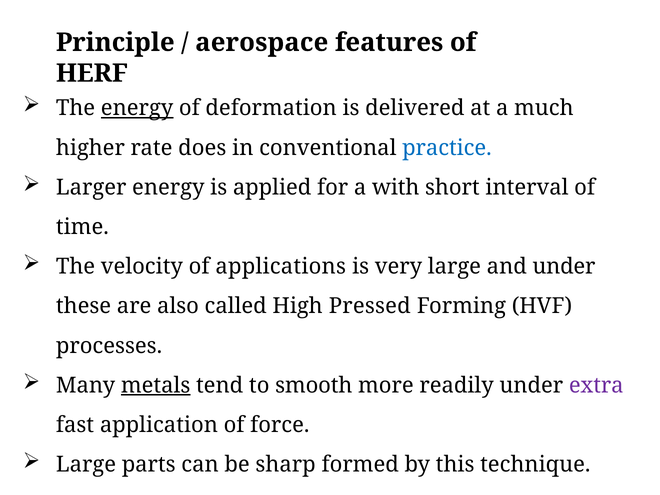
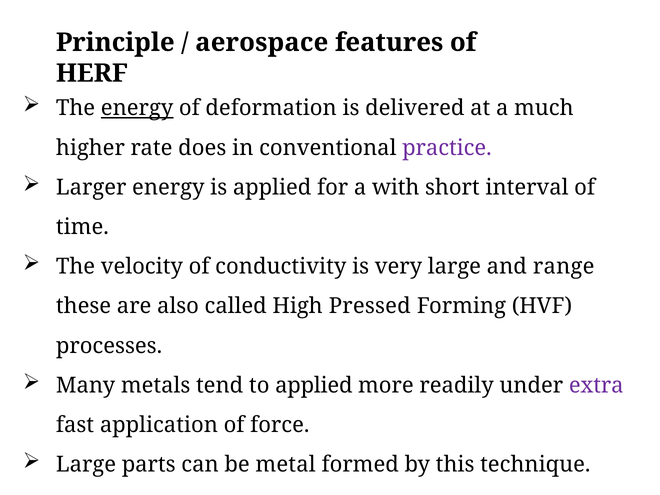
practice colour: blue -> purple
applications: applications -> conductivity
and under: under -> range
metals underline: present -> none
to smooth: smooth -> applied
sharp: sharp -> metal
